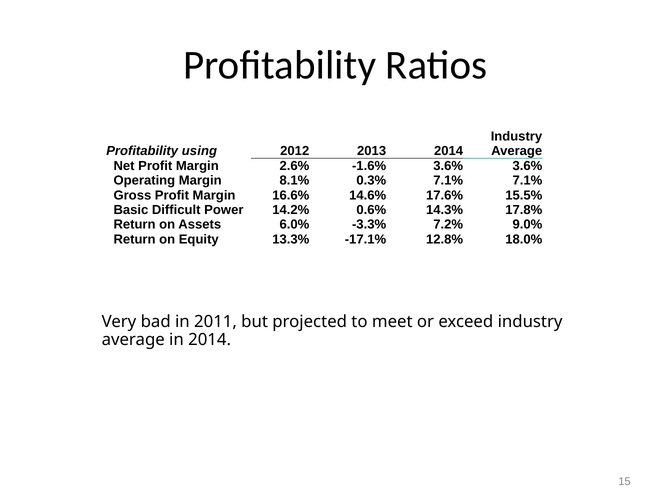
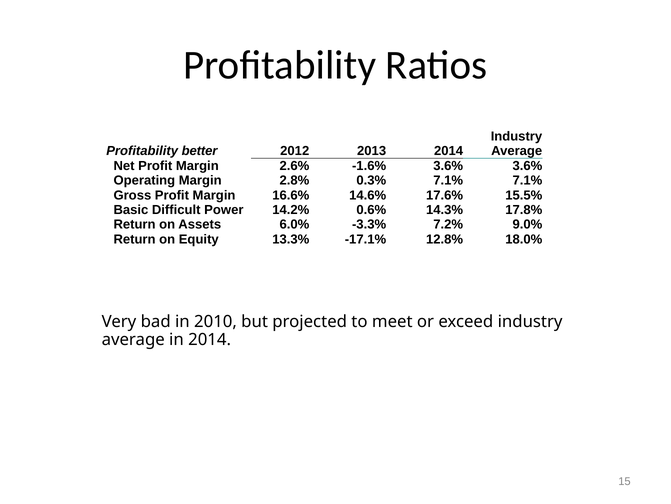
using: using -> better
8.1%: 8.1% -> 2.8%
2011: 2011 -> 2010
